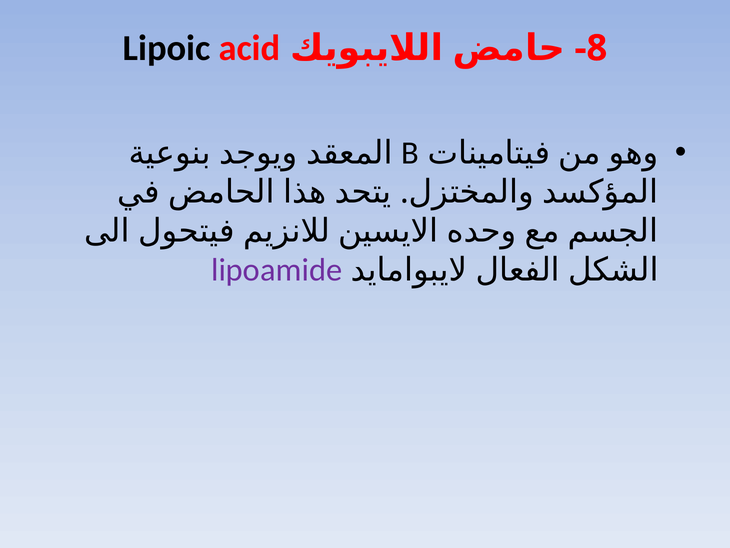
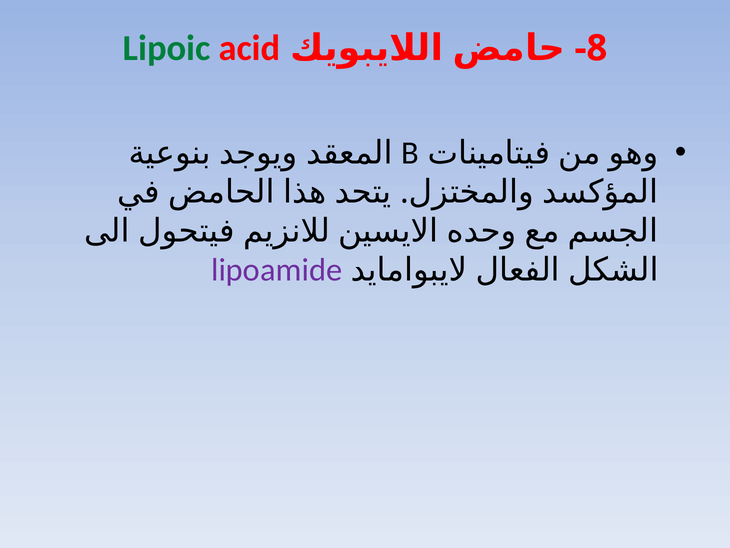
Lipoic colour: black -> green
